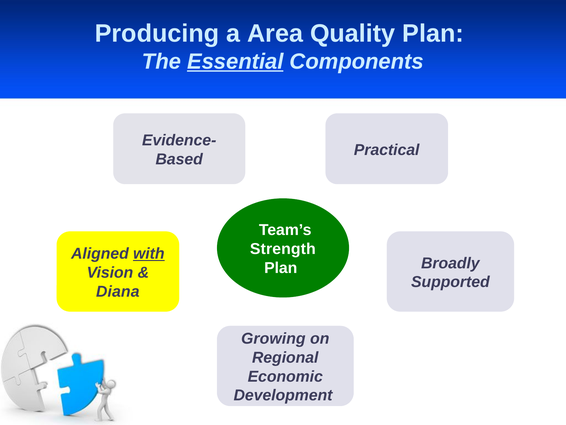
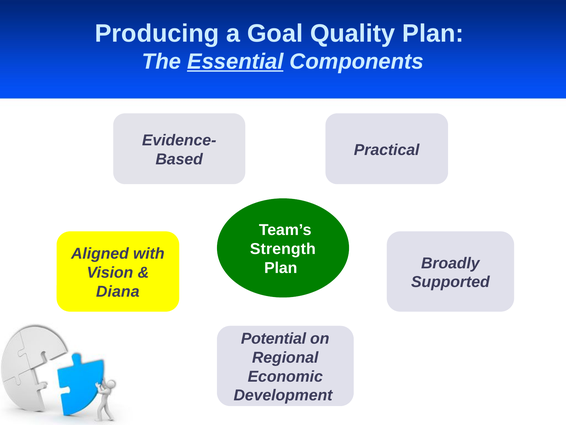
Area: Area -> Goal
with underline: present -> none
Growing: Growing -> Potential
